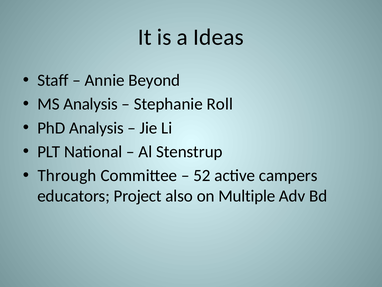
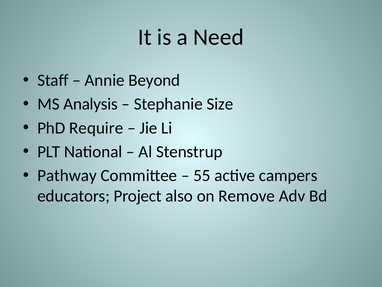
Ideas: Ideas -> Need
Roll: Roll -> Size
PhD Analysis: Analysis -> Require
Through: Through -> Pathway
52: 52 -> 55
Multiple: Multiple -> Remove
